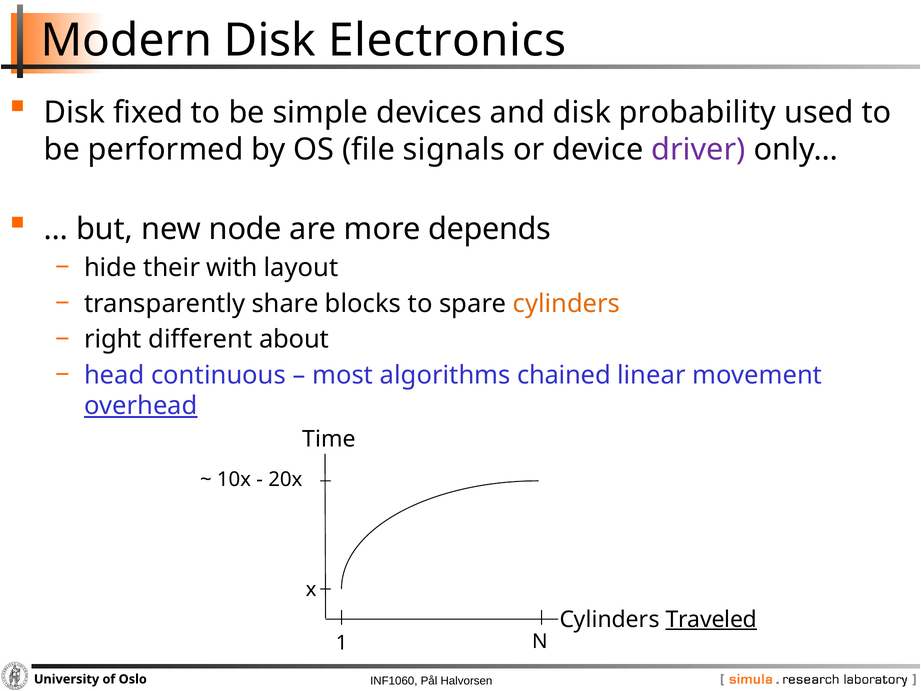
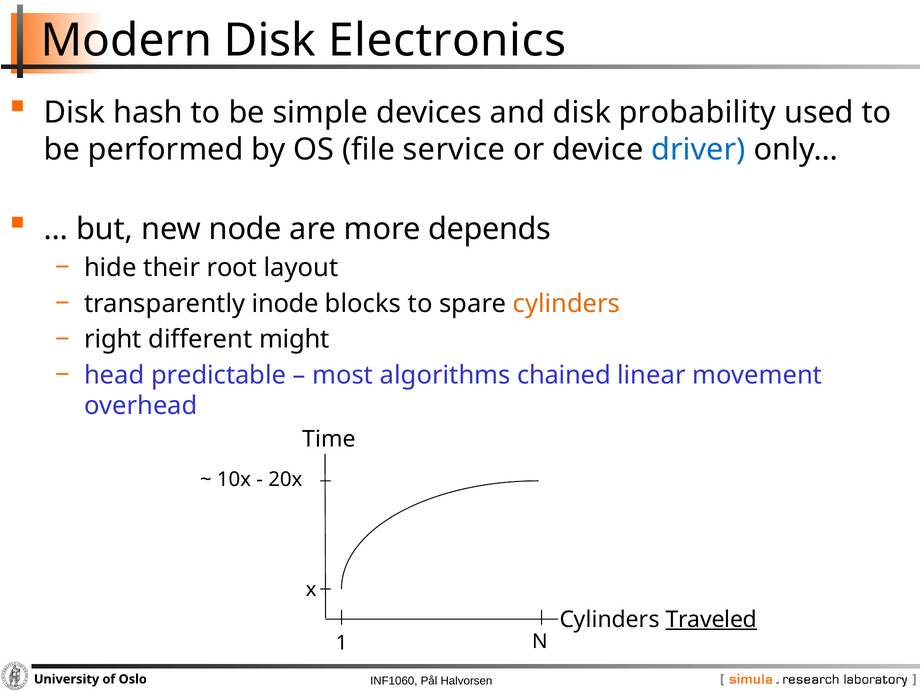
fixed: fixed -> hash
signals: signals -> service
driver colour: purple -> blue
with: with -> root
share: share -> inode
about: about -> might
continuous: continuous -> predictable
overhead underline: present -> none
